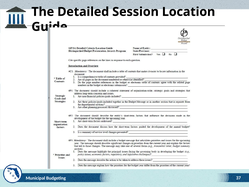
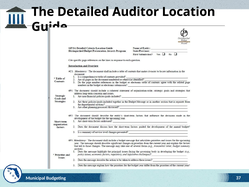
Session: Session -> Auditor
